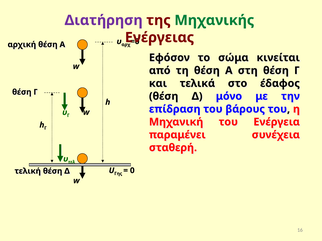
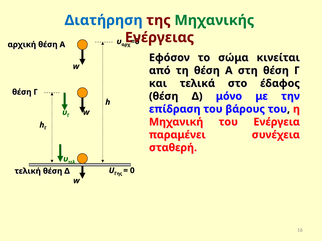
Διατήρηση colour: purple -> blue
